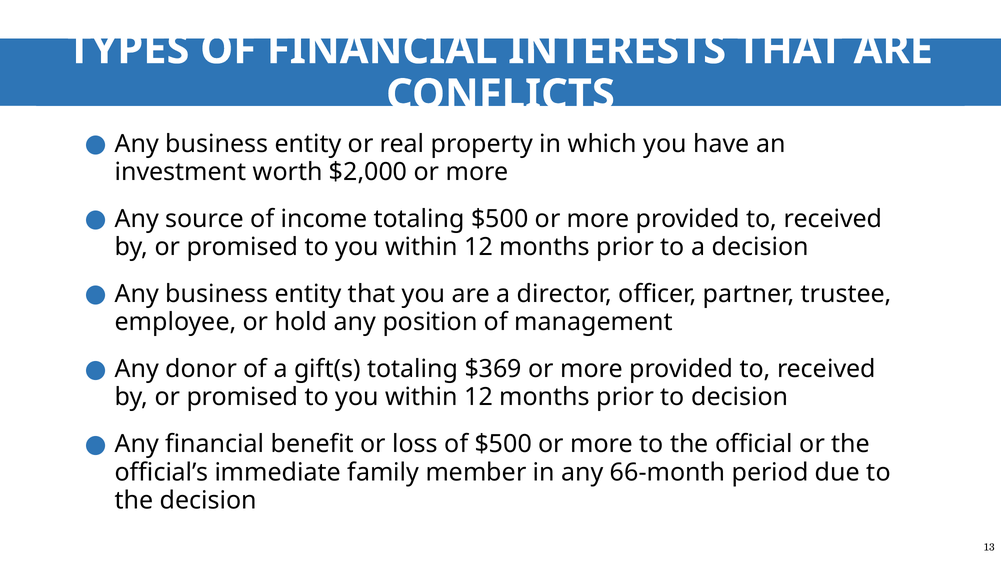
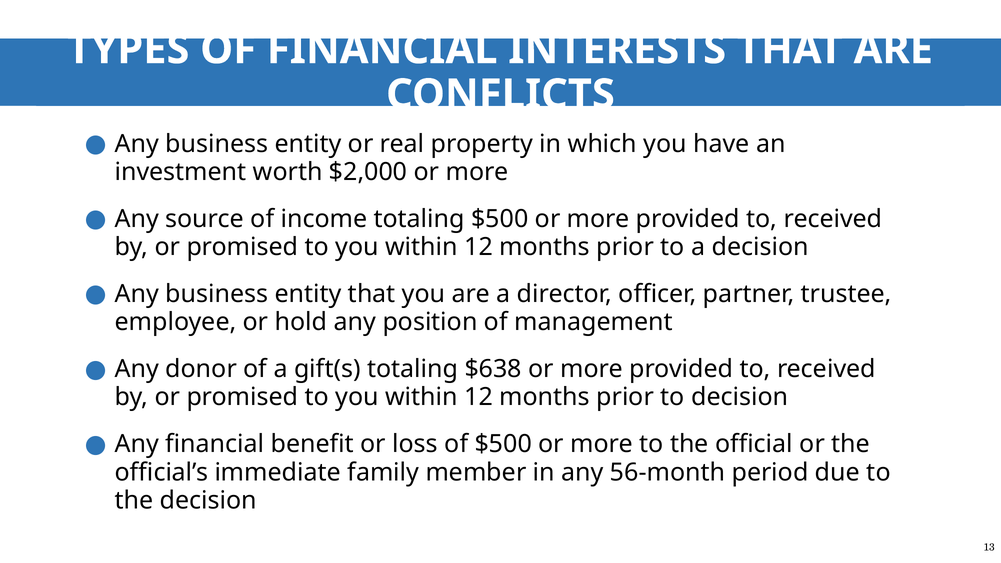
$369: $369 -> $638
66-month: 66-month -> 56-month
